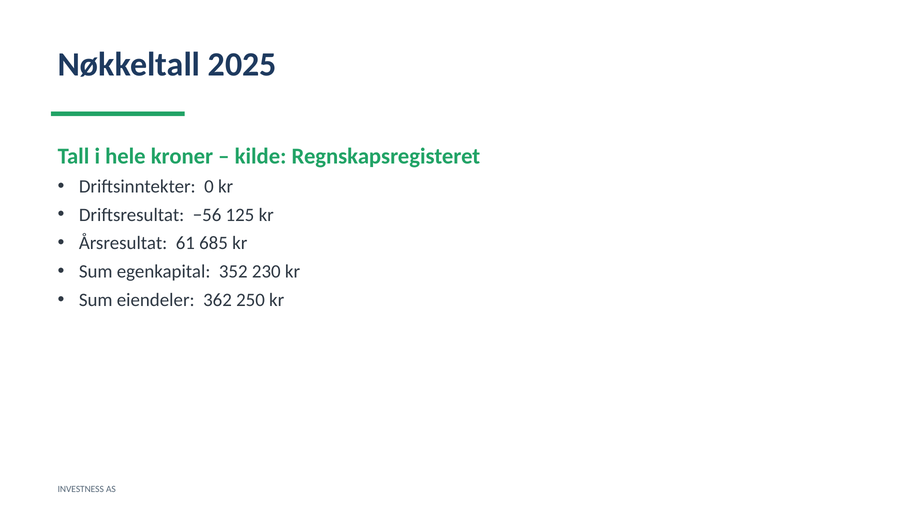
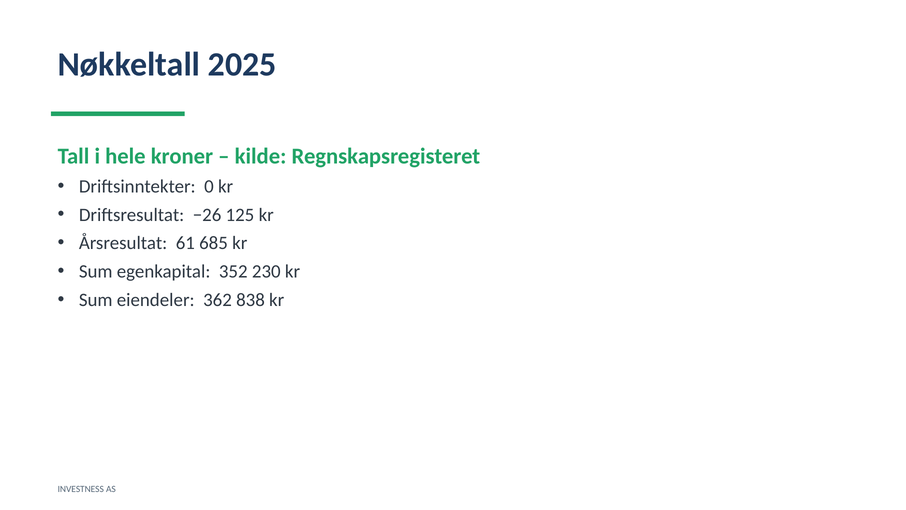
−56: −56 -> −26
250: 250 -> 838
